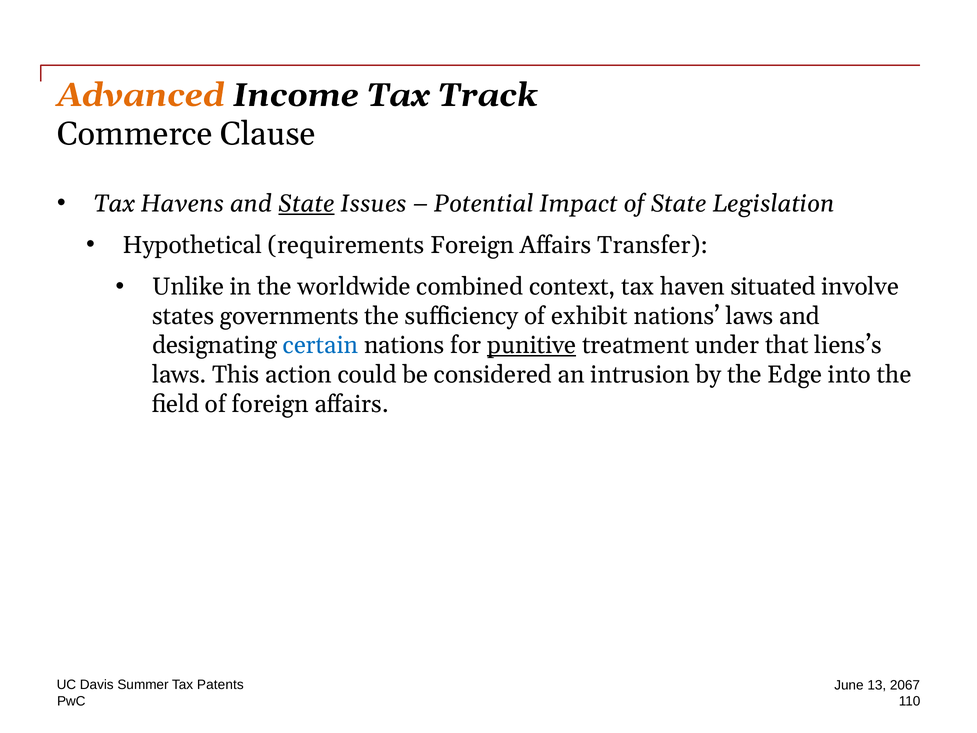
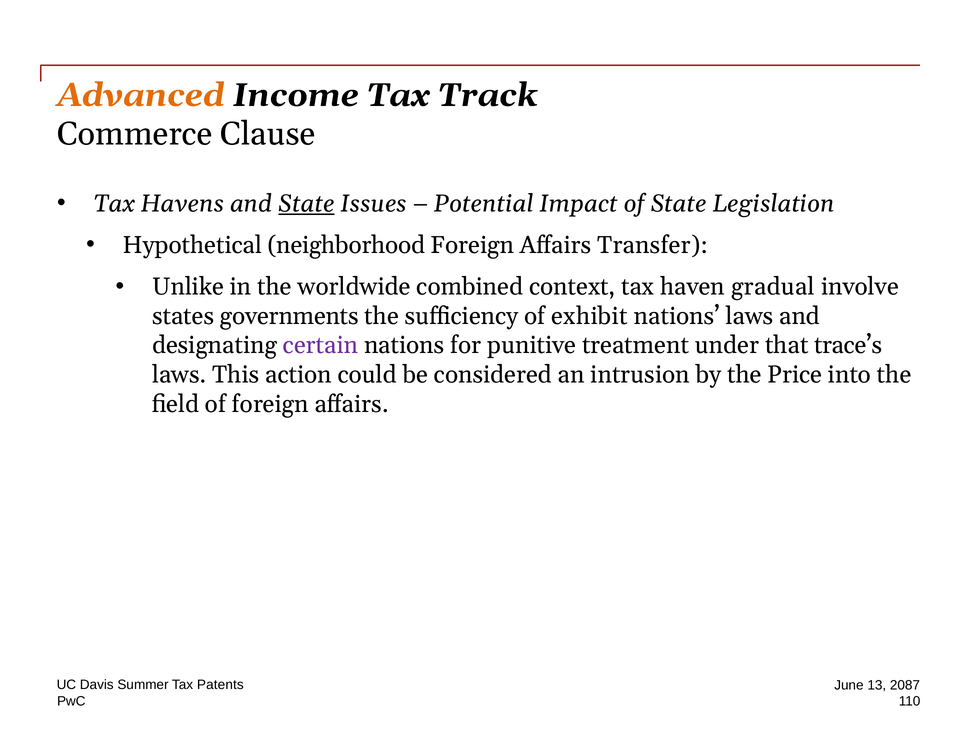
requirements: requirements -> neighborhood
situated: situated -> gradual
certain colour: blue -> purple
punitive underline: present -> none
liens’s: liens’s -> trace’s
Edge: Edge -> Price
2067: 2067 -> 2087
